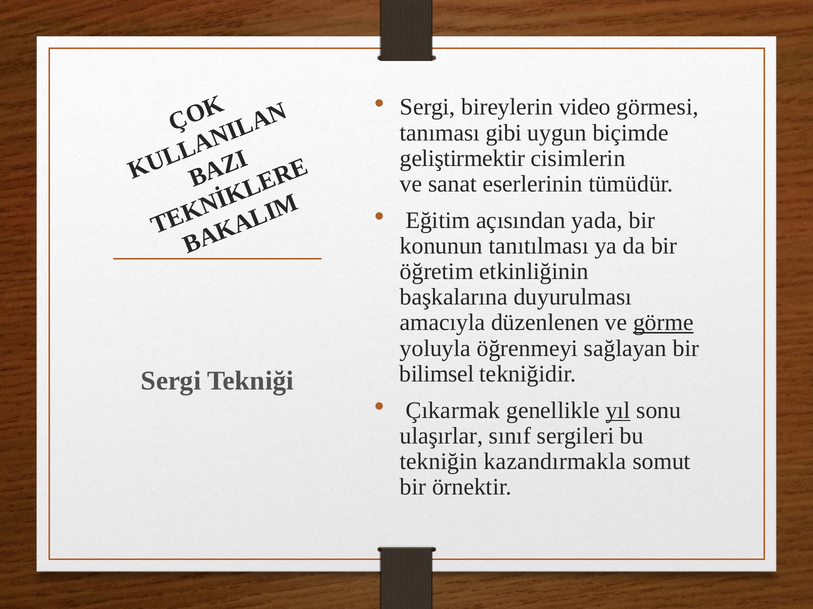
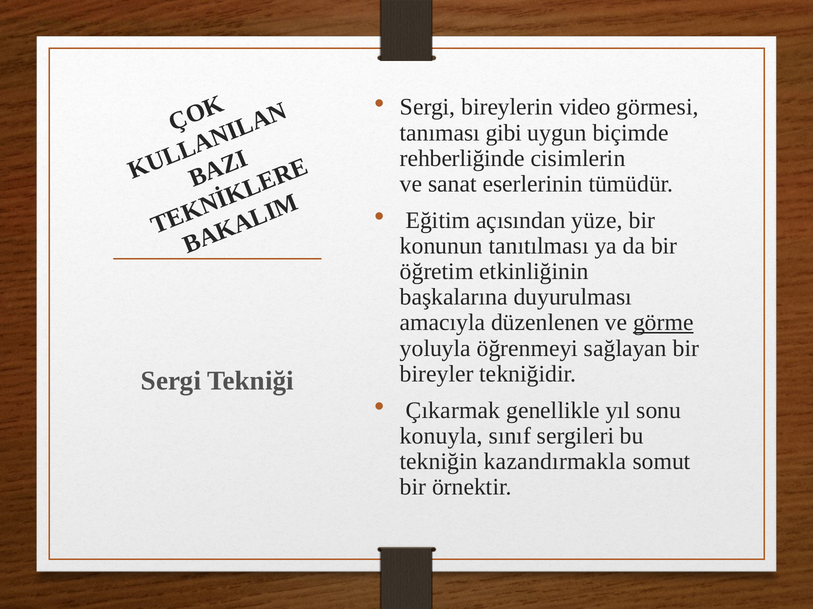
geliştirmektir: geliştirmektir -> rehberliğinde
yada: yada -> yüze
bilimsel: bilimsel -> bireyler
yıl underline: present -> none
ulaşırlar: ulaşırlar -> konuyla
